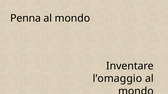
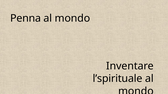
l’omaggio: l’omaggio -> l’spirituale
